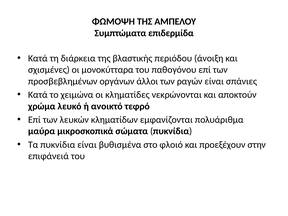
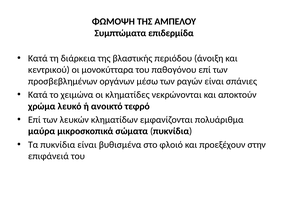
σχισμένες: σχισμένες -> κεντρικού
άλλοι: άλλοι -> μέσω
